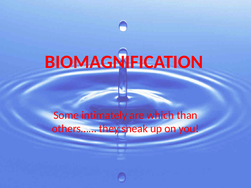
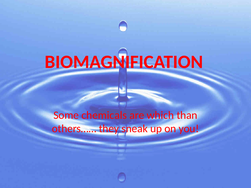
intimately: intimately -> chemicals
